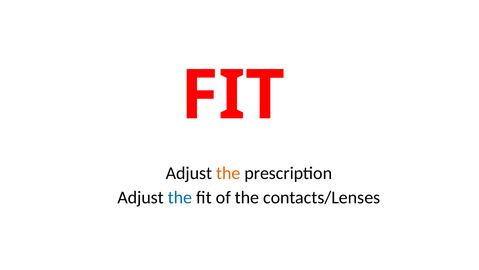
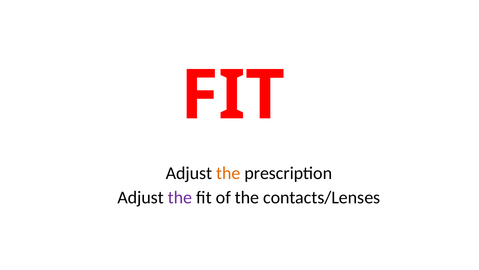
the at (180, 197) colour: blue -> purple
